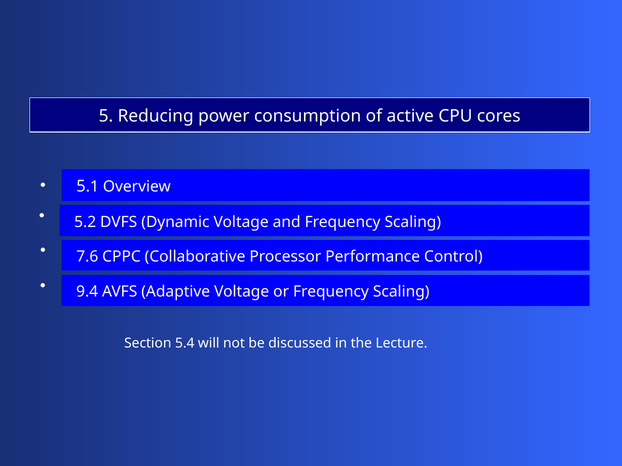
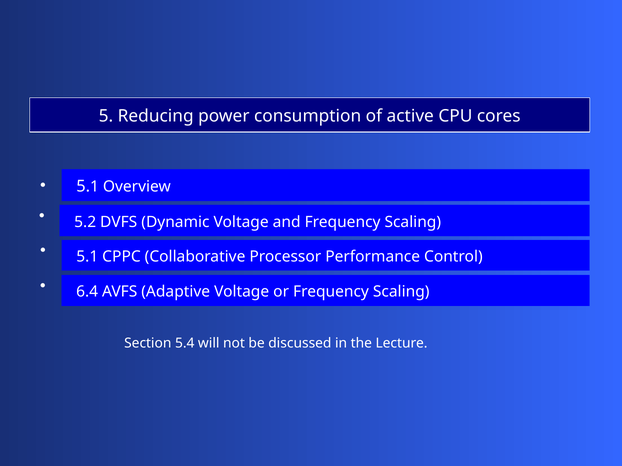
7.6 at (87, 257): 7.6 -> 5.1
9.4: 9.4 -> 6.4
